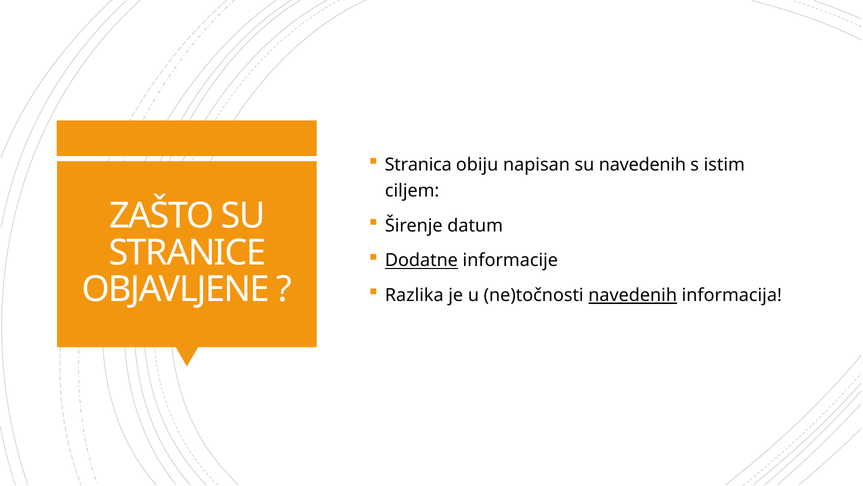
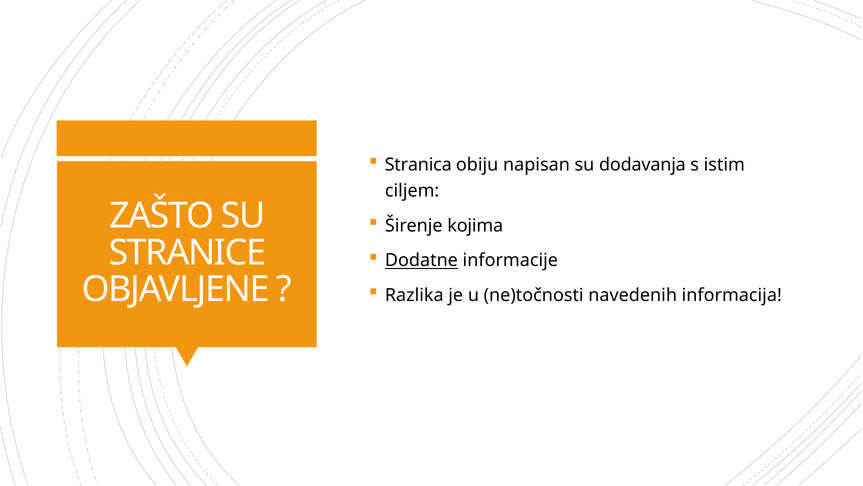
su navedenih: navedenih -> dodavanja
datum: datum -> kojima
navedenih at (633, 295) underline: present -> none
